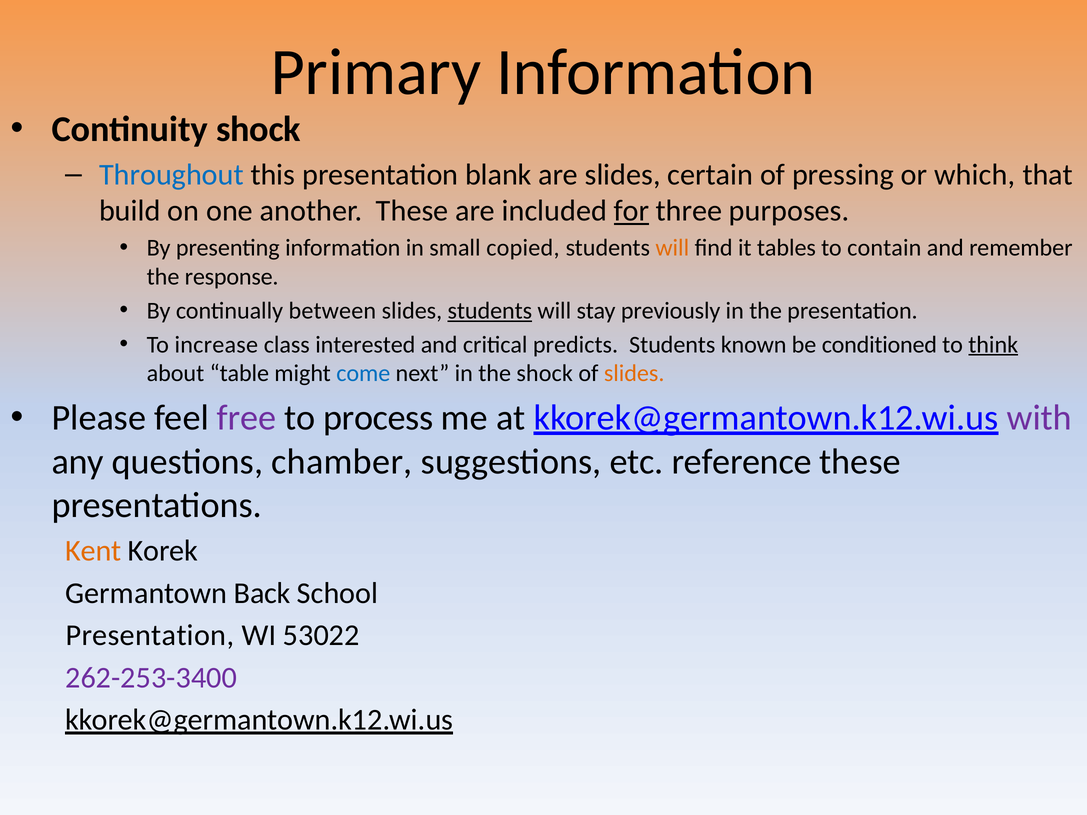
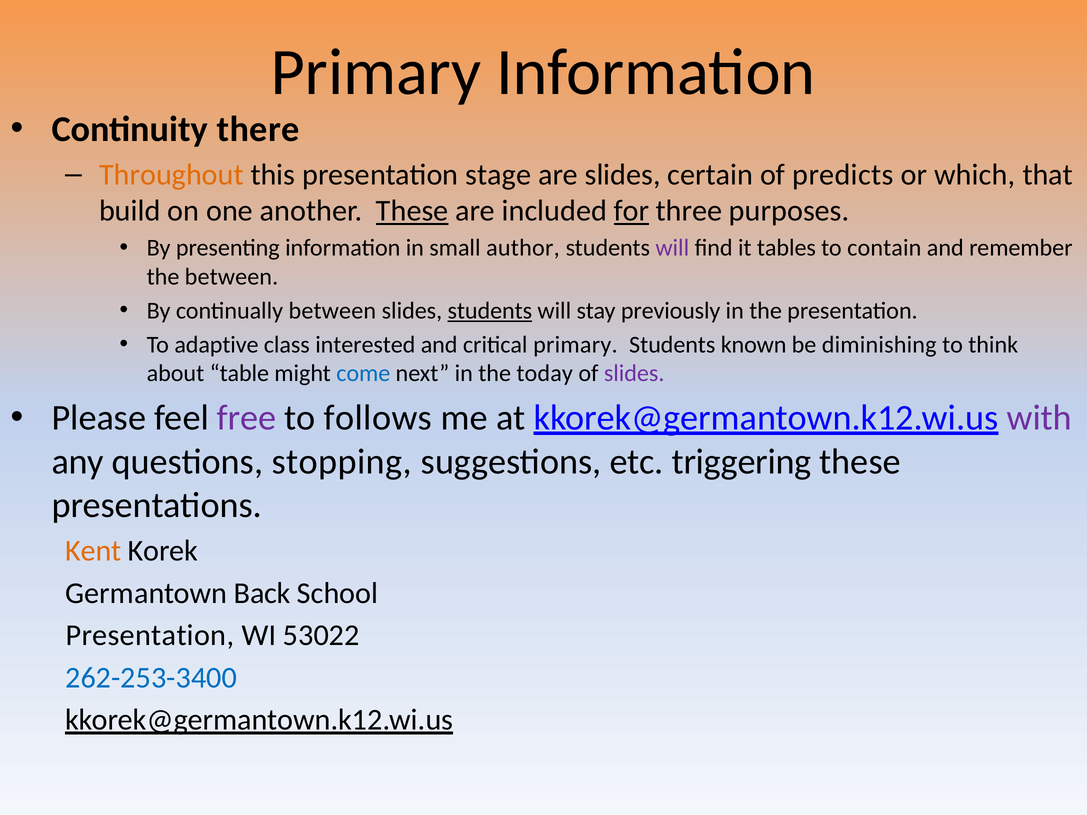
Continuity shock: shock -> there
Throughout colour: blue -> orange
blank: blank -> stage
pressing: pressing -> predicts
These at (412, 211) underline: none -> present
copied: copied -> author
will at (672, 248) colour: orange -> purple
the response: response -> between
increase: increase -> adaptive
critical predicts: predicts -> primary
conditioned: conditioned -> diminishing
think underline: present -> none
the shock: shock -> today
slides at (634, 374) colour: orange -> purple
process: process -> follows
chamber: chamber -> stopping
reference: reference -> triggering
262-253-3400 colour: purple -> blue
